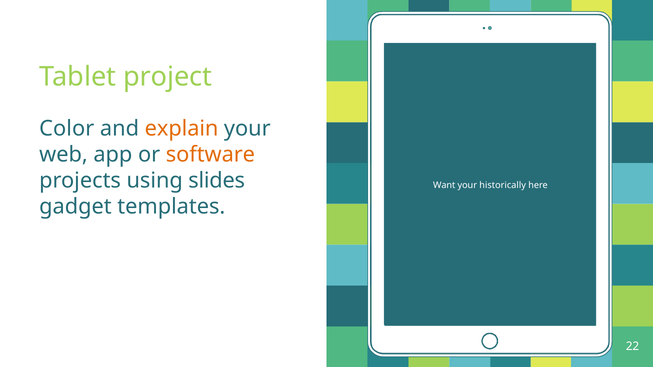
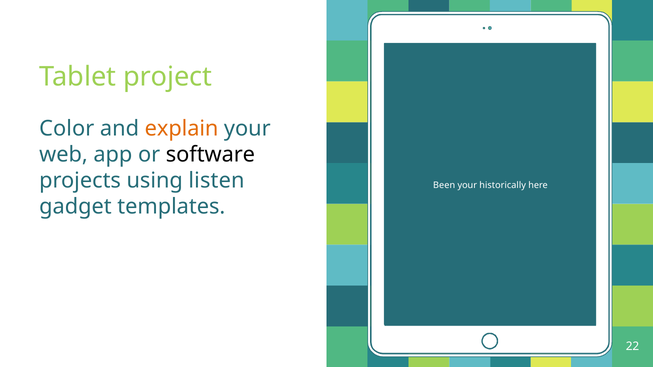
software colour: orange -> black
slides: slides -> listen
Want: Want -> Been
